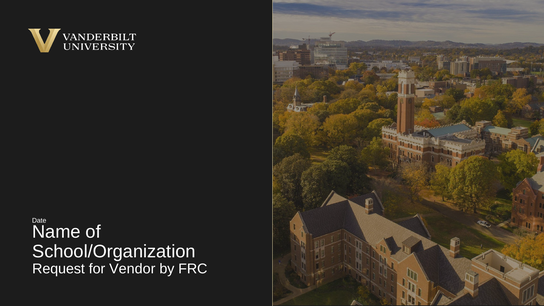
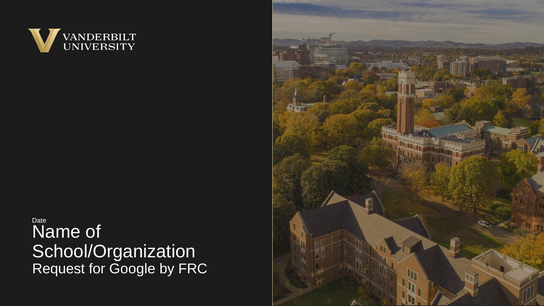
Vendor: Vendor -> Google
